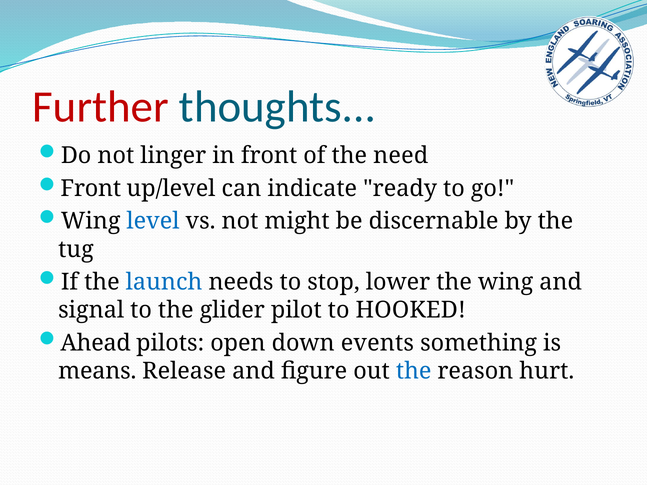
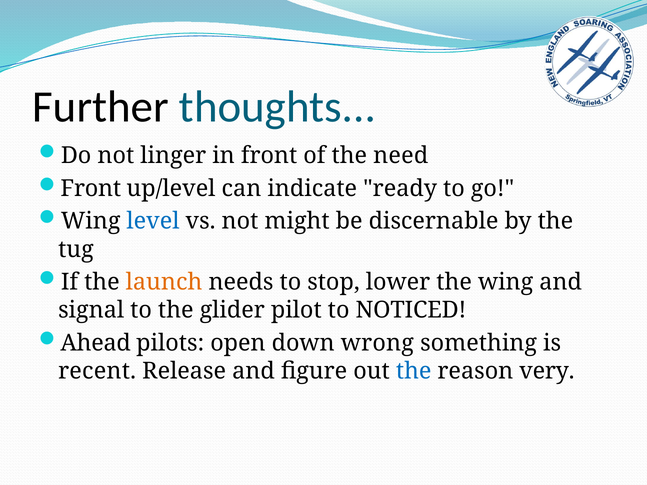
Further colour: red -> black
launch colour: blue -> orange
HOOKED: HOOKED -> NOTICED
events: events -> wrong
means: means -> recent
hurt: hurt -> very
